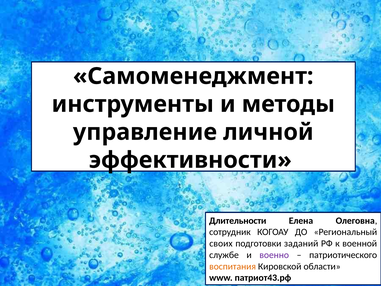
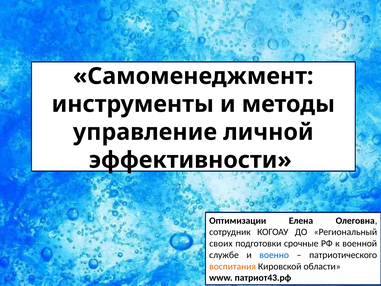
Длительности: Длительности -> Оптимизации
заданий: заданий -> срочные
военно colour: purple -> blue
